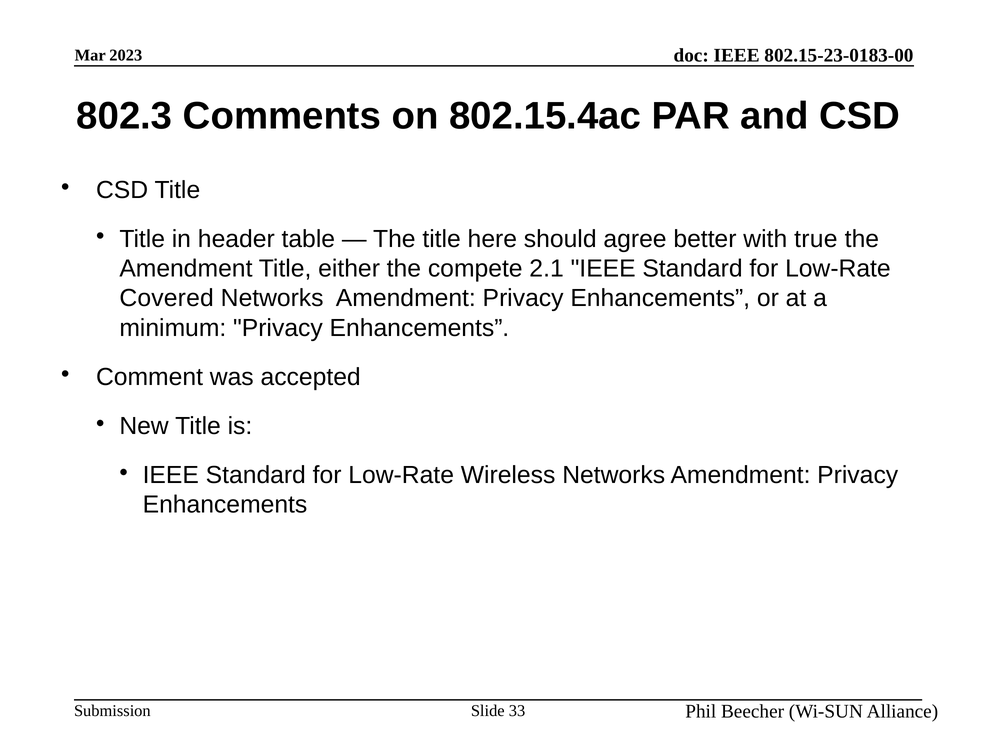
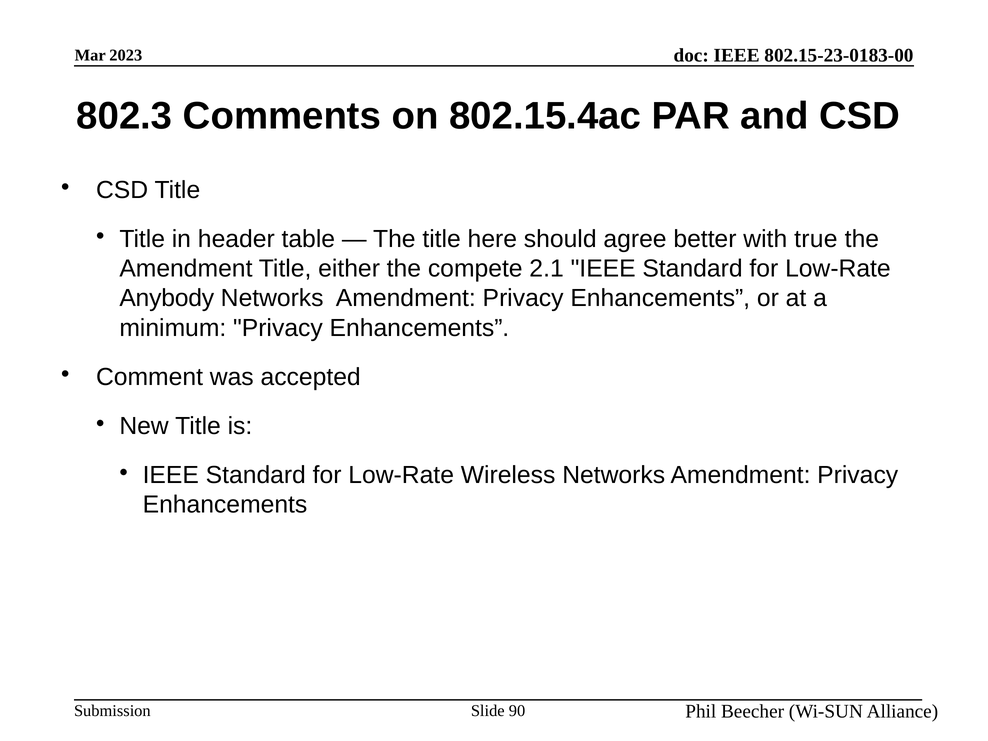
Covered: Covered -> Anybody
33: 33 -> 90
